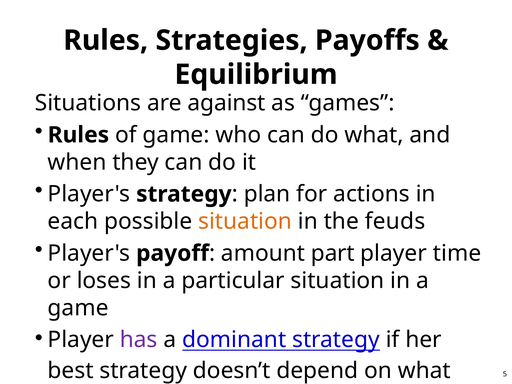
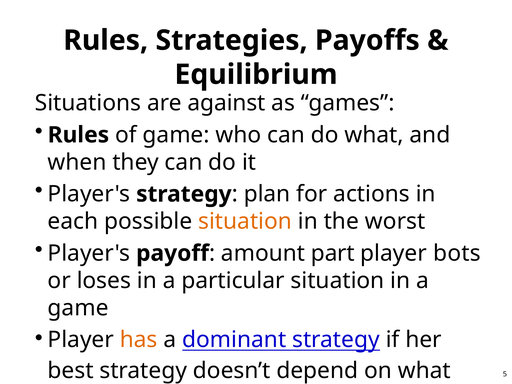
feuds: feuds -> worst
time: time -> bots
has colour: purple -> orange
